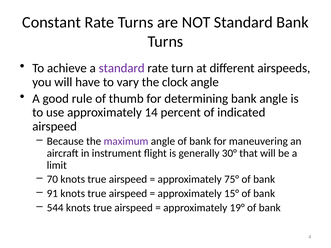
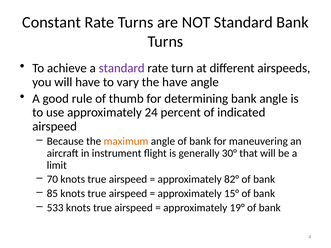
the clock: clock -> have
14: 14 -> 24
maximum colour: purple -> orange
75°: 75° -> 82°
91: 91 -> 85
544: 544 -> 533
